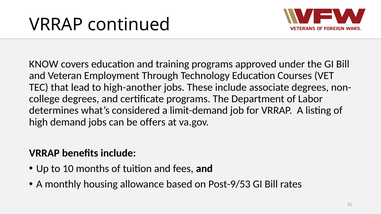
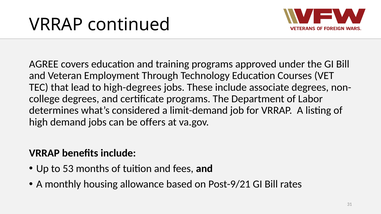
KNOW: KNOW -> AGREE
high-another: high-another -> high-degrees
10: 10 -> 53
Post-9/53: Post-9/53 -> Post-9/21
